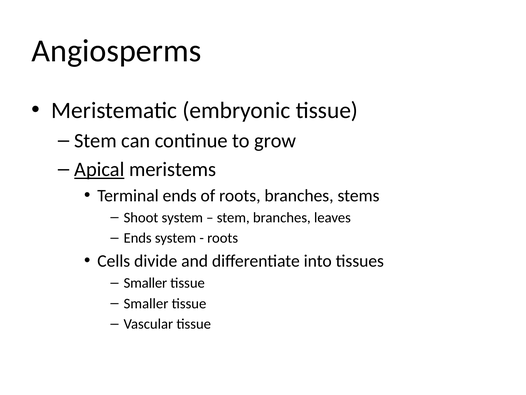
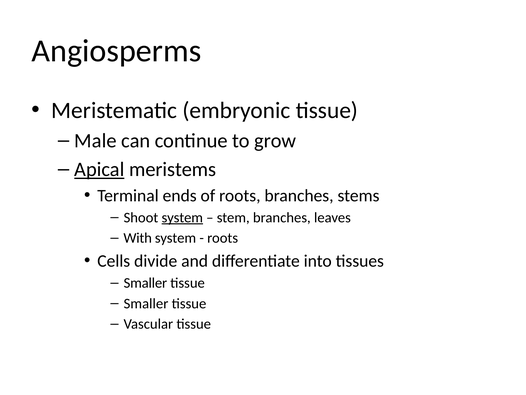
Stem at (96, 141): Stem -> Male
system at (182, 217) underline: none -> present
Ends at (138, 238): Ends -> With
